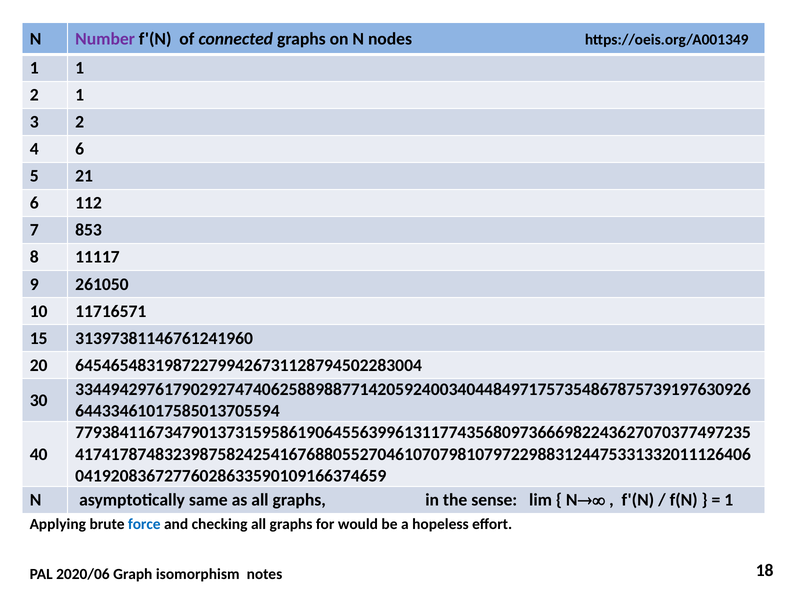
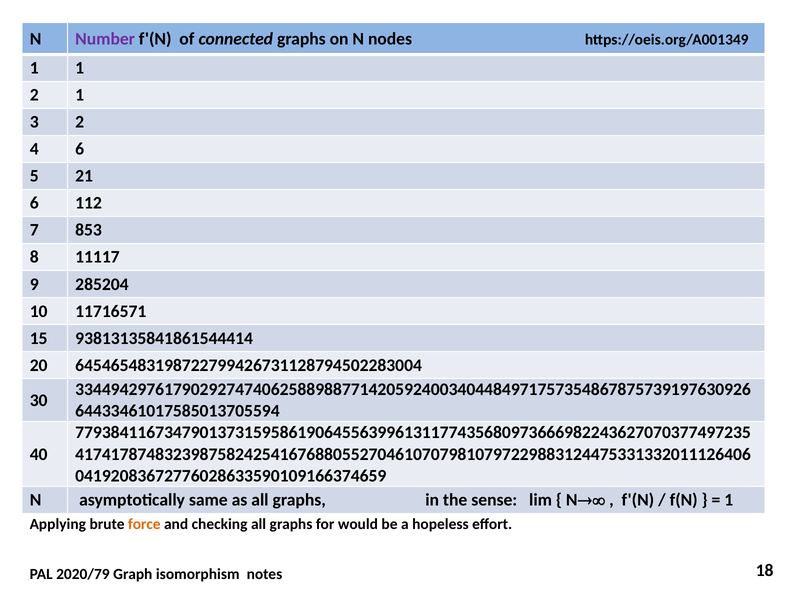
261050: 261050 -> 285204
31397381146761241960: 31397381146761241960 -> 93813135841861544414
force colour: blue -> orange
2020/06: 2020/06 -> 2020/79
